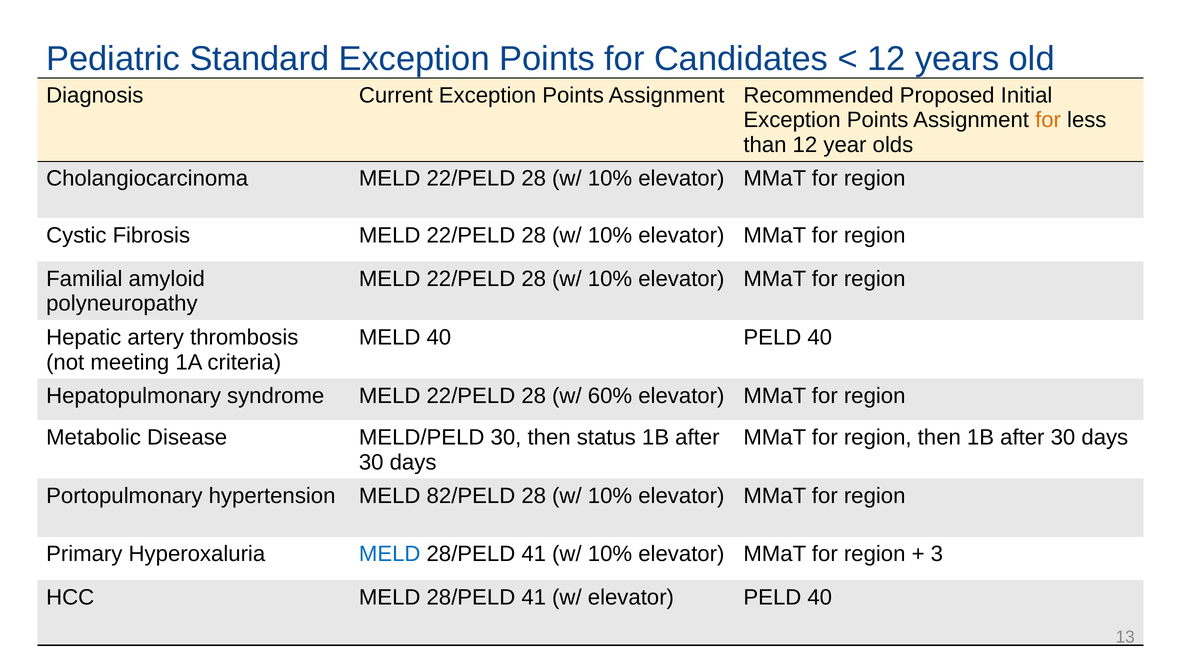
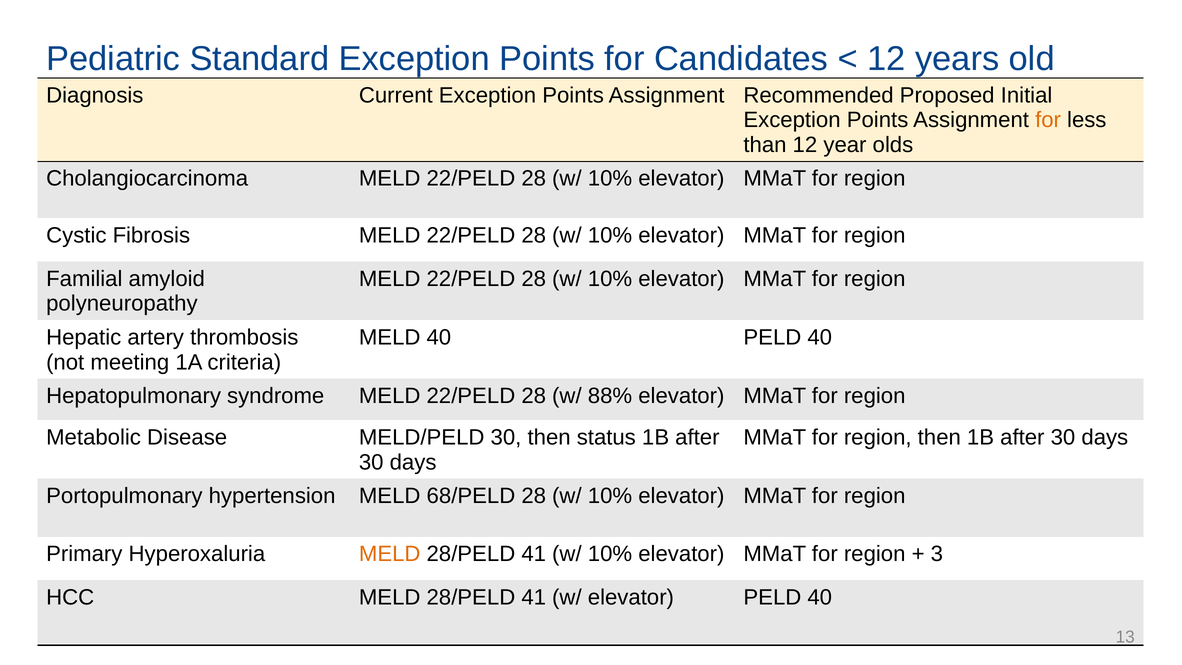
60%: 60% -> 88%
82/PELD: 82/PELD -> 68/PELD
MELD at (390, 554) colour: blue -> orange
